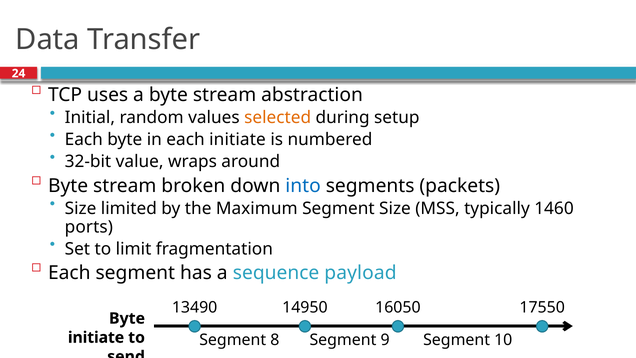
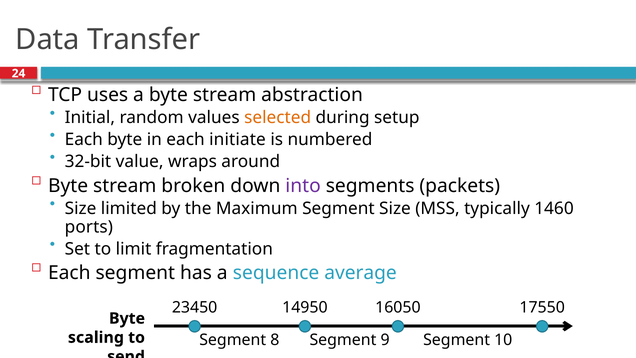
into colour: blue -> purple
payload: payload -> average
13490: 13490 -> 23450
initiate at (96, 337): initiate -> scaling
